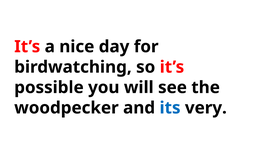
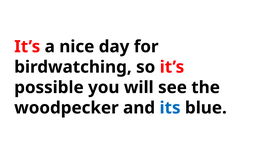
very: very -> blue
